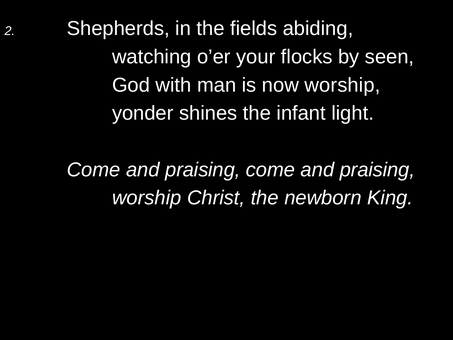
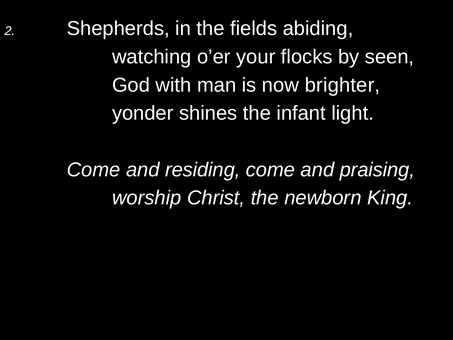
now worship: worship -> brighter
praising at (203, 170): praising -> residing
